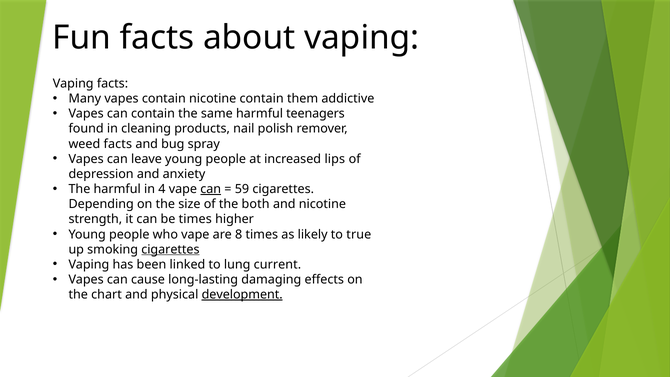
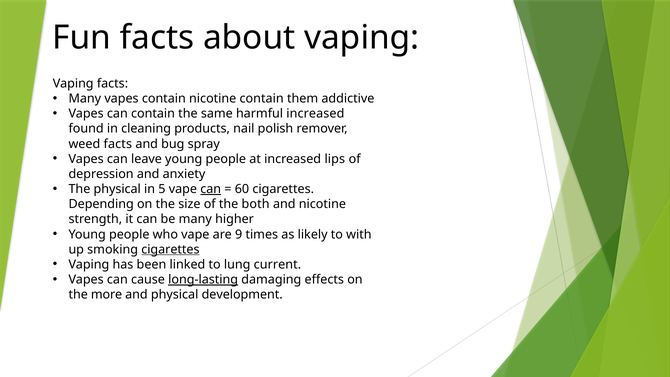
harmful teenagers: teenagers -> increased
The harmful: harmful -> physical
4: 4 -> 5
59: 59 -> 60
be times: times -> many
8: 8 -> 9
true: true -> with
long-lasting underline: none -> present
chart: chart -> more
development underline: present -> none
